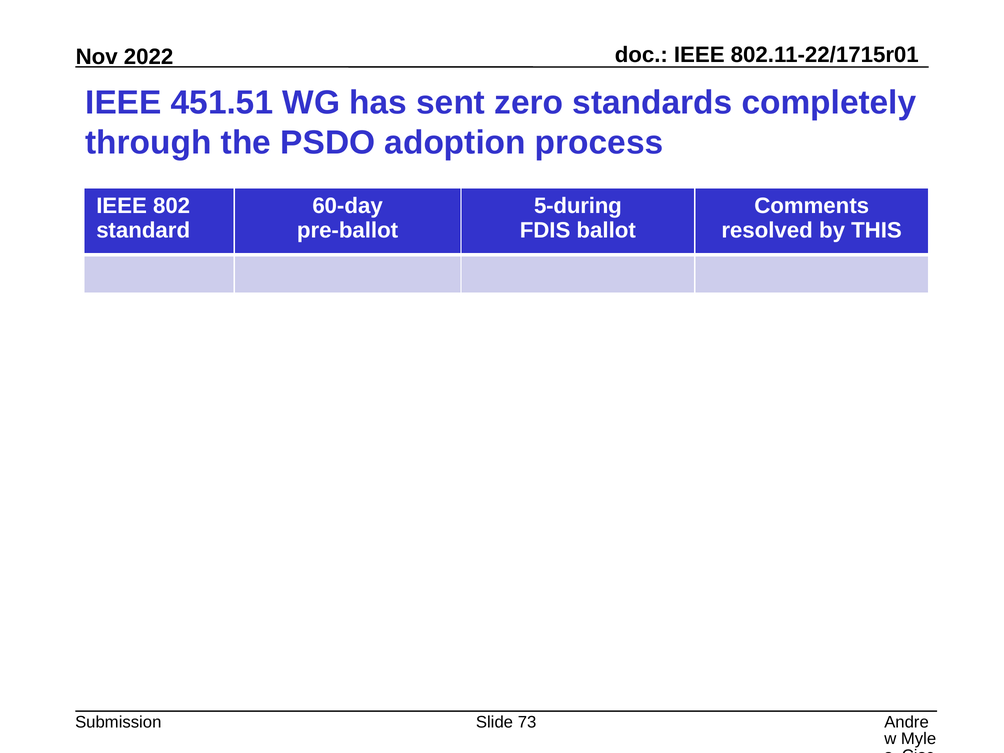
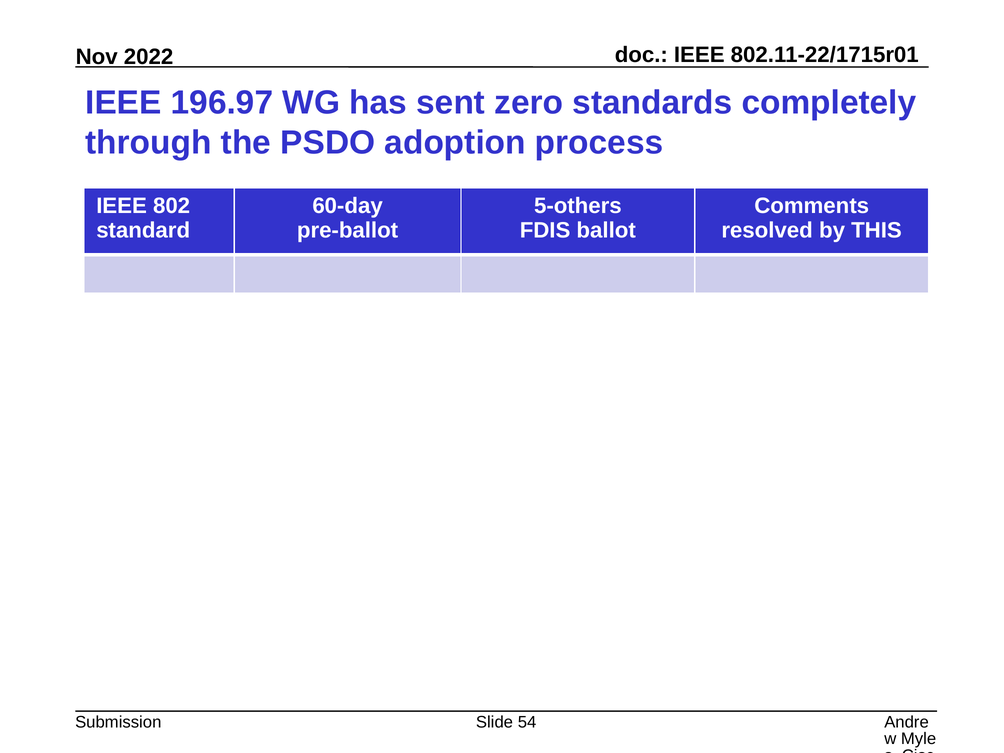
451.51: 451.51 -> 196.97
5-during: 5-during -> 5-others
73: 73 -> 54
